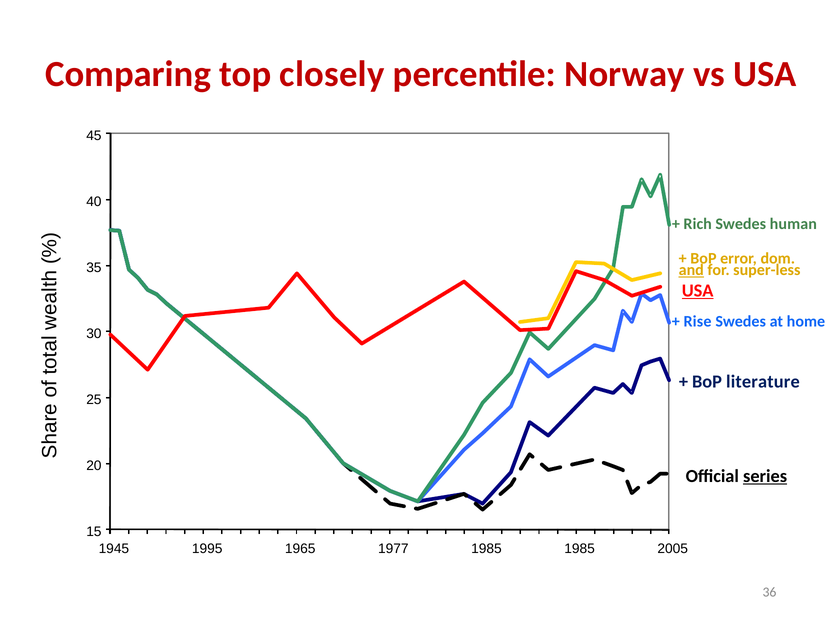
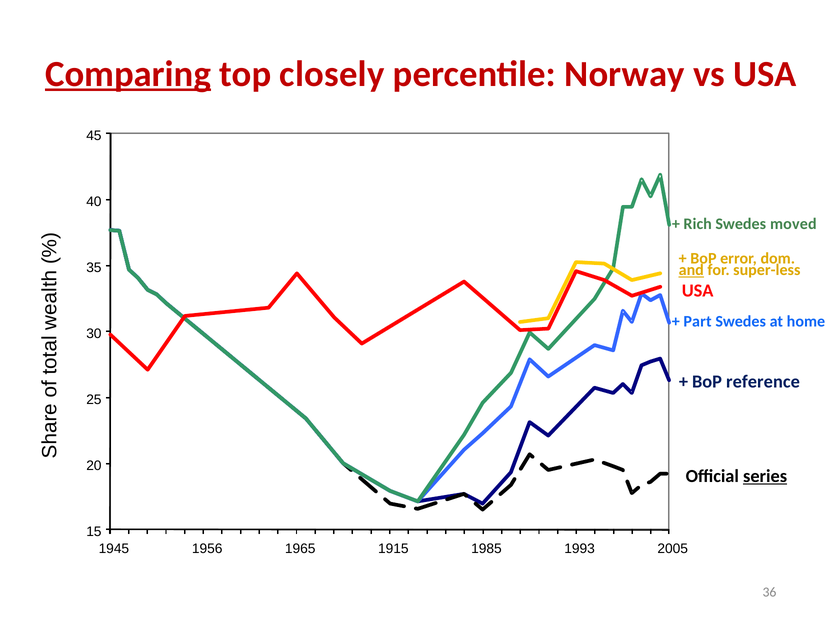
Comparing underline: none -> present
human: human -> moved
USA at (698, 290) underline: present -> none
Rise: Rise -> Part
literature: literature -> reference
1995: 1995 -> 1956
1977: 1977 -> 1915
1985 1985: 1985 -> 1993
